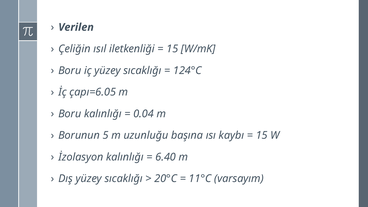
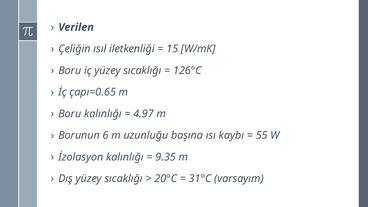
124°C: 124°C -> 126°C
çapı=6.05: çapı=6.05 -> çapı=0.65
0.04: 0.04 -> 4.97
5: 5 -> 6
15 at (262, 135): 15 -> 55
6.40: 6.40 -> 9.35
11°C: 11°C -> 31°C
